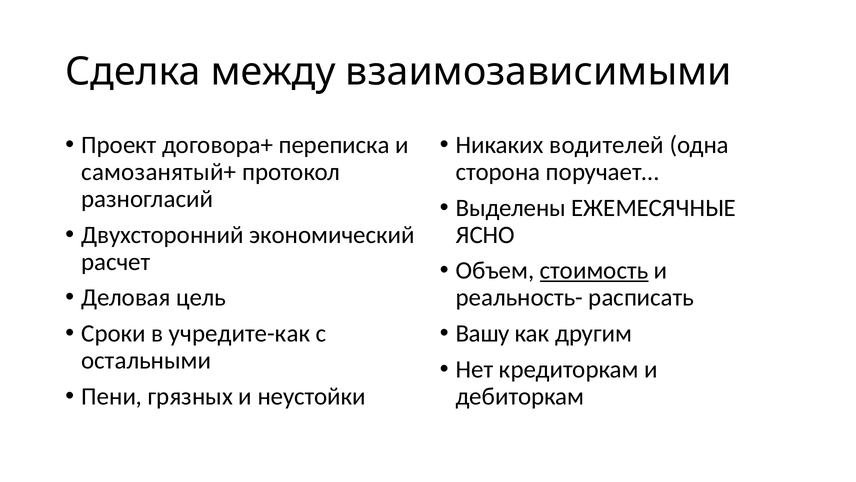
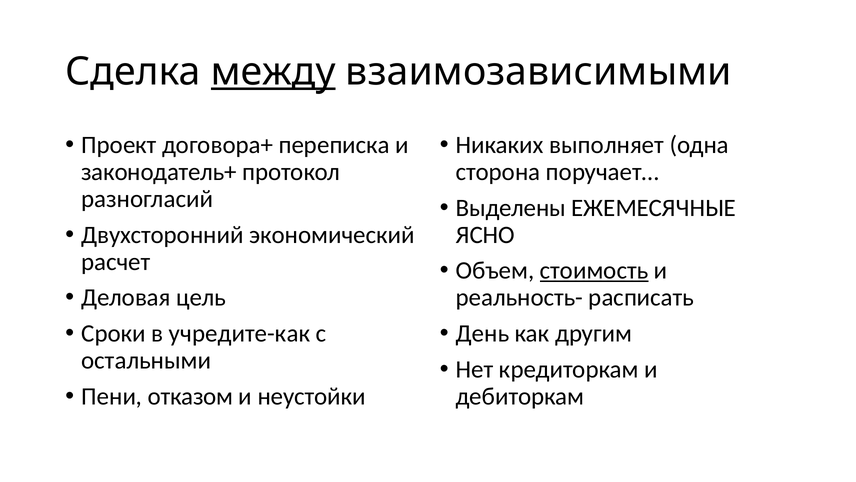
между underline: none -> present
водителей: водителей -> выполняет
самозанятый+: самозанятый+ -> законодатель+
Вашу: Вашу -> День
грязных: грязных -> отказом
